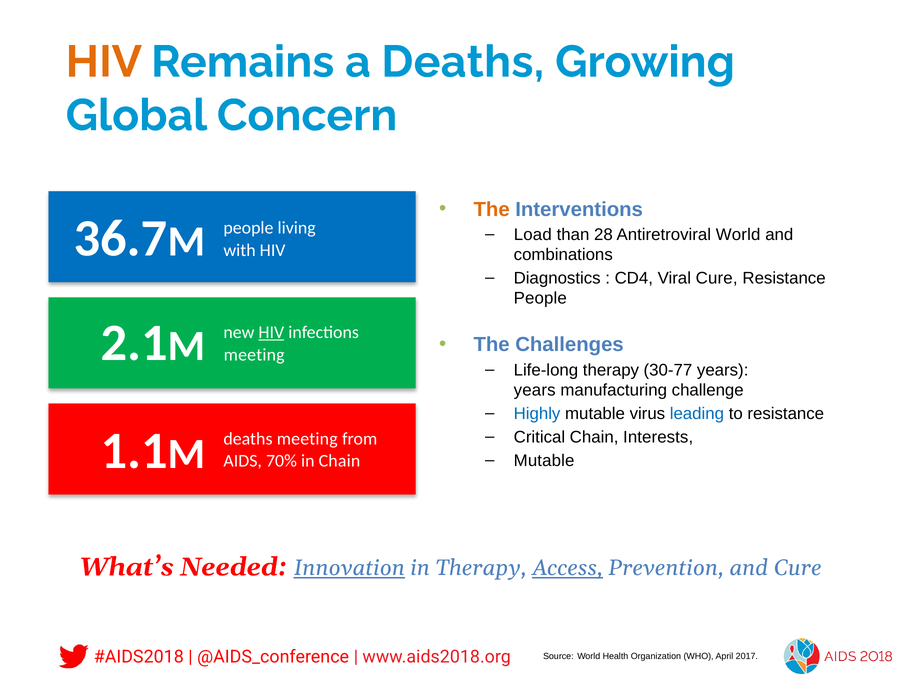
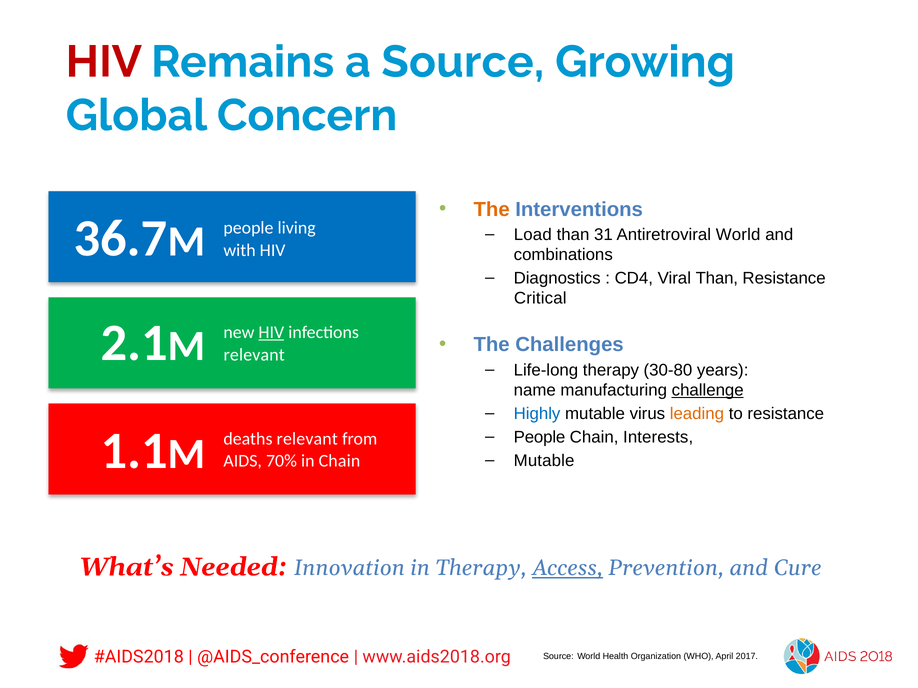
HIV at (104, 62) colour: orange -> red
a Deaths: Deaths -> Source
28: 28 -> 31
Viral Cure: Cure -> Than
People at (540, 299): People -> Critical
meeting at (254, 355): meeting -> relevant
30-77: 30-77 -> 30-80
years at (535, 390): years -> name
challenge underline: none -> present
leading colour: blue -> orange
Critical at (539, 437): Critical -> People
deaths meeting: meeting -> relevant
Innovation underline: present -> none
